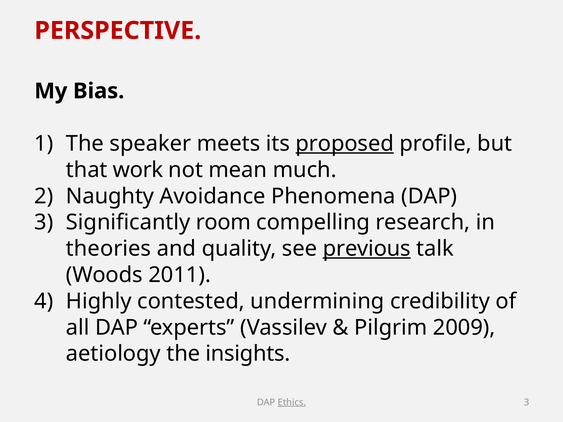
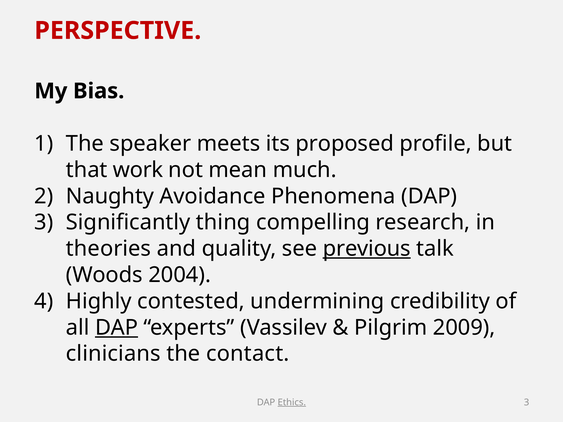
proposed underline: present -> none
room: room -> thing
2011: 2011 -> 2004
DAP at (117, 328) underline: none -> present
aetiology: aetiology -> clinicians
insights: insights -> contact
